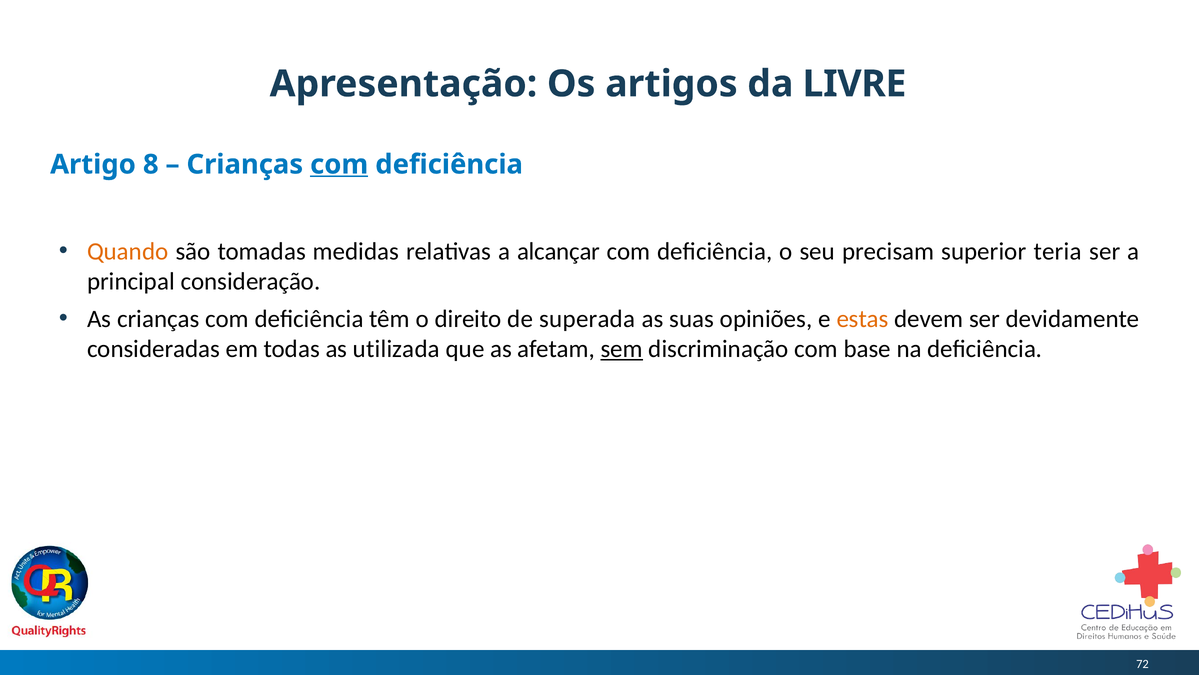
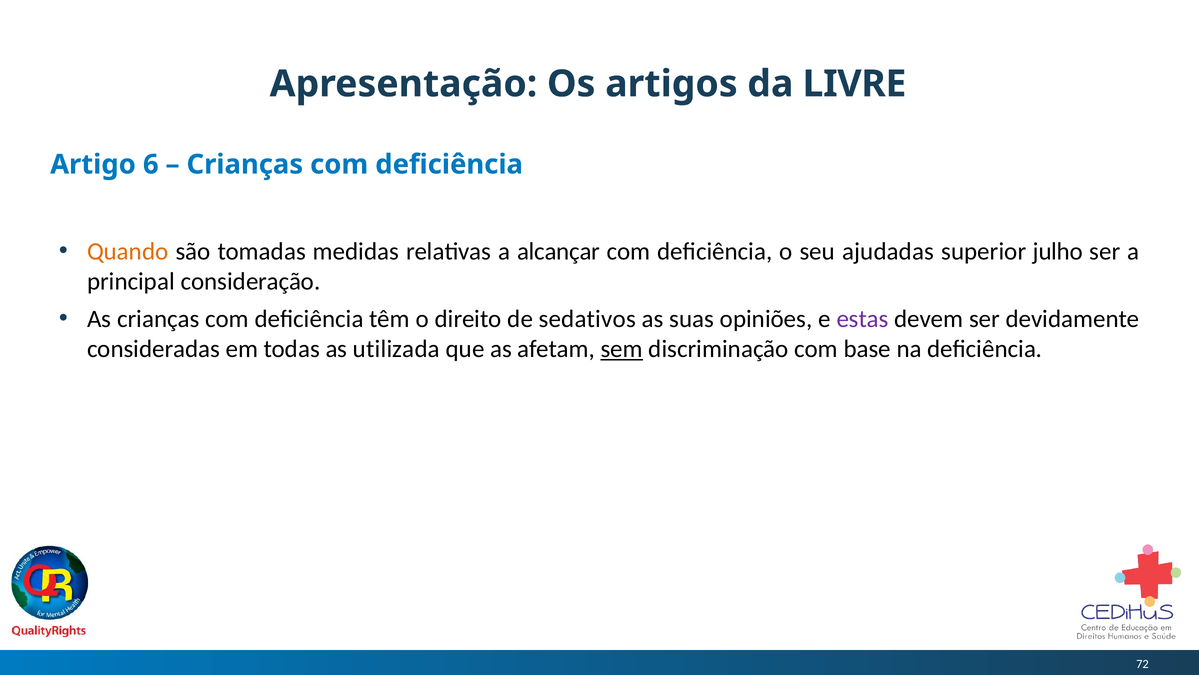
8: 8 -> 6
com at (339, 164) underline: present -> none
precisam: precisam -> ajudadas
teria: teria -> julho
superada: superada -> sedativos
estas colour: orange -> purple
